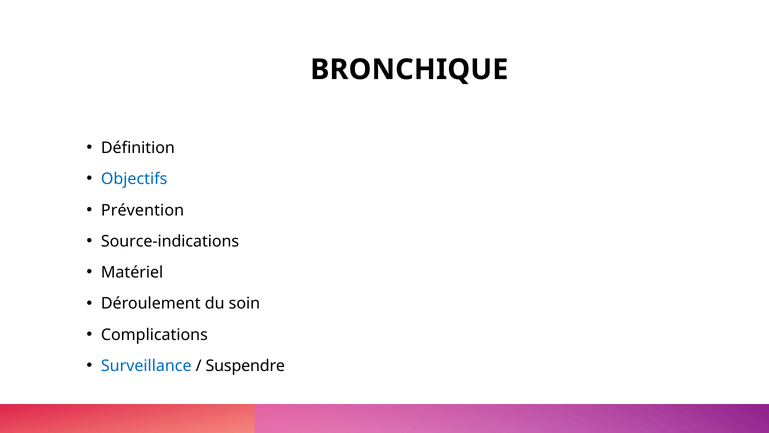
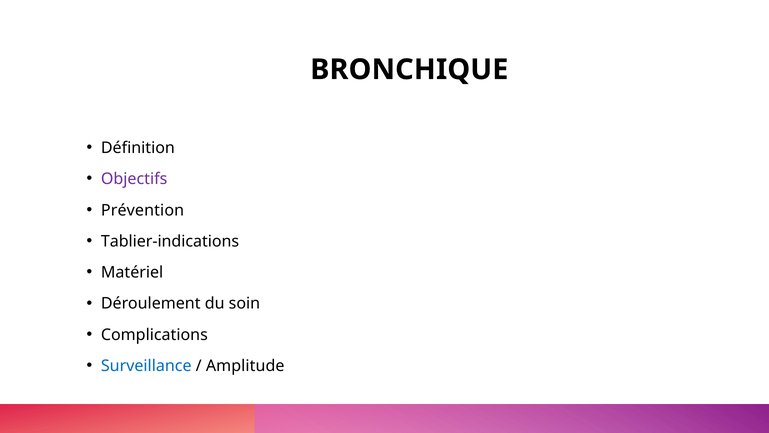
Objectifs colour: blue -> purple
Source-indications: Source-indications -> Tablier-indications
Suspendre: Suspendre -> Amplitude
